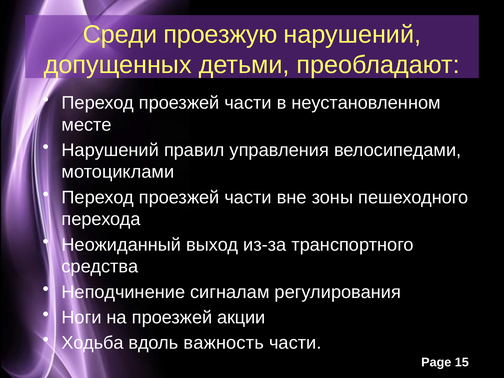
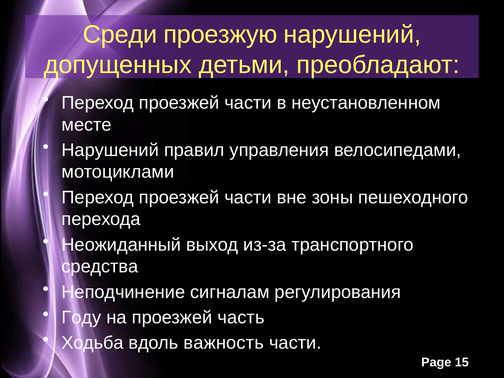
Ноги: Ноги -> Году
акции: акции -> часть
